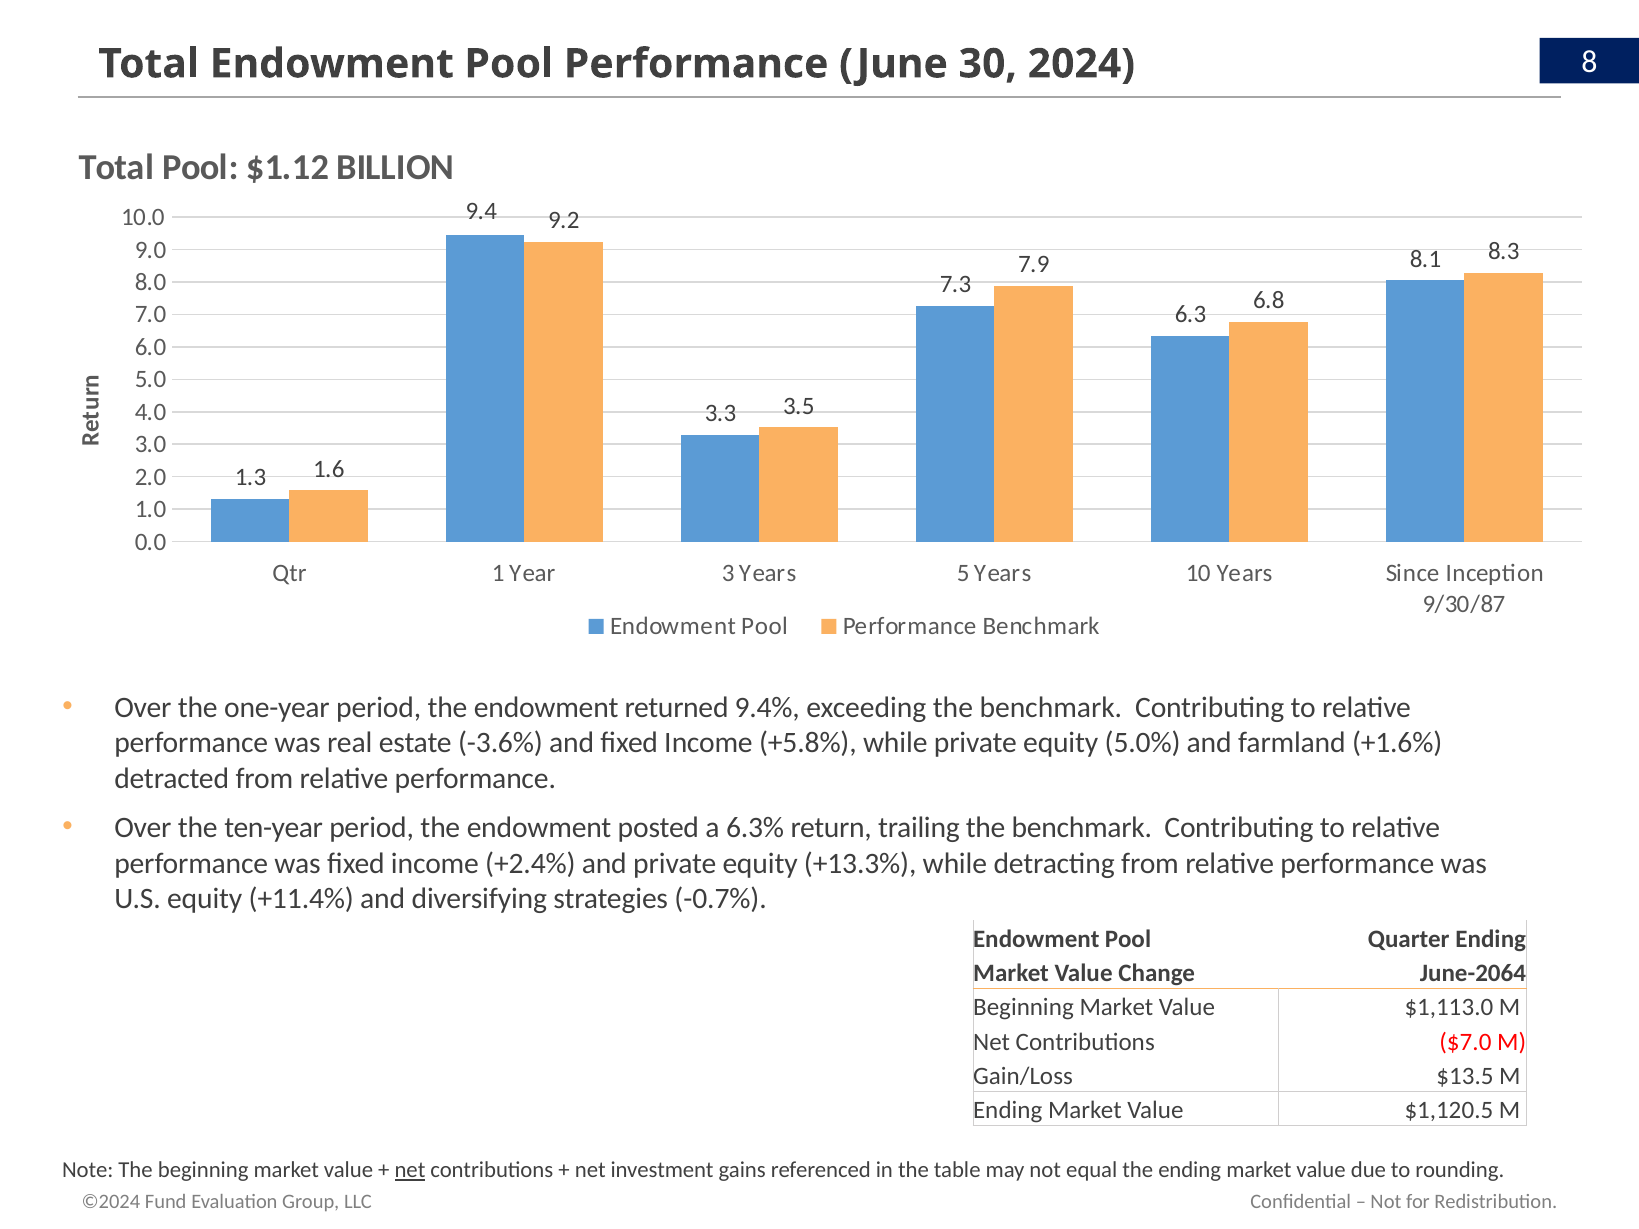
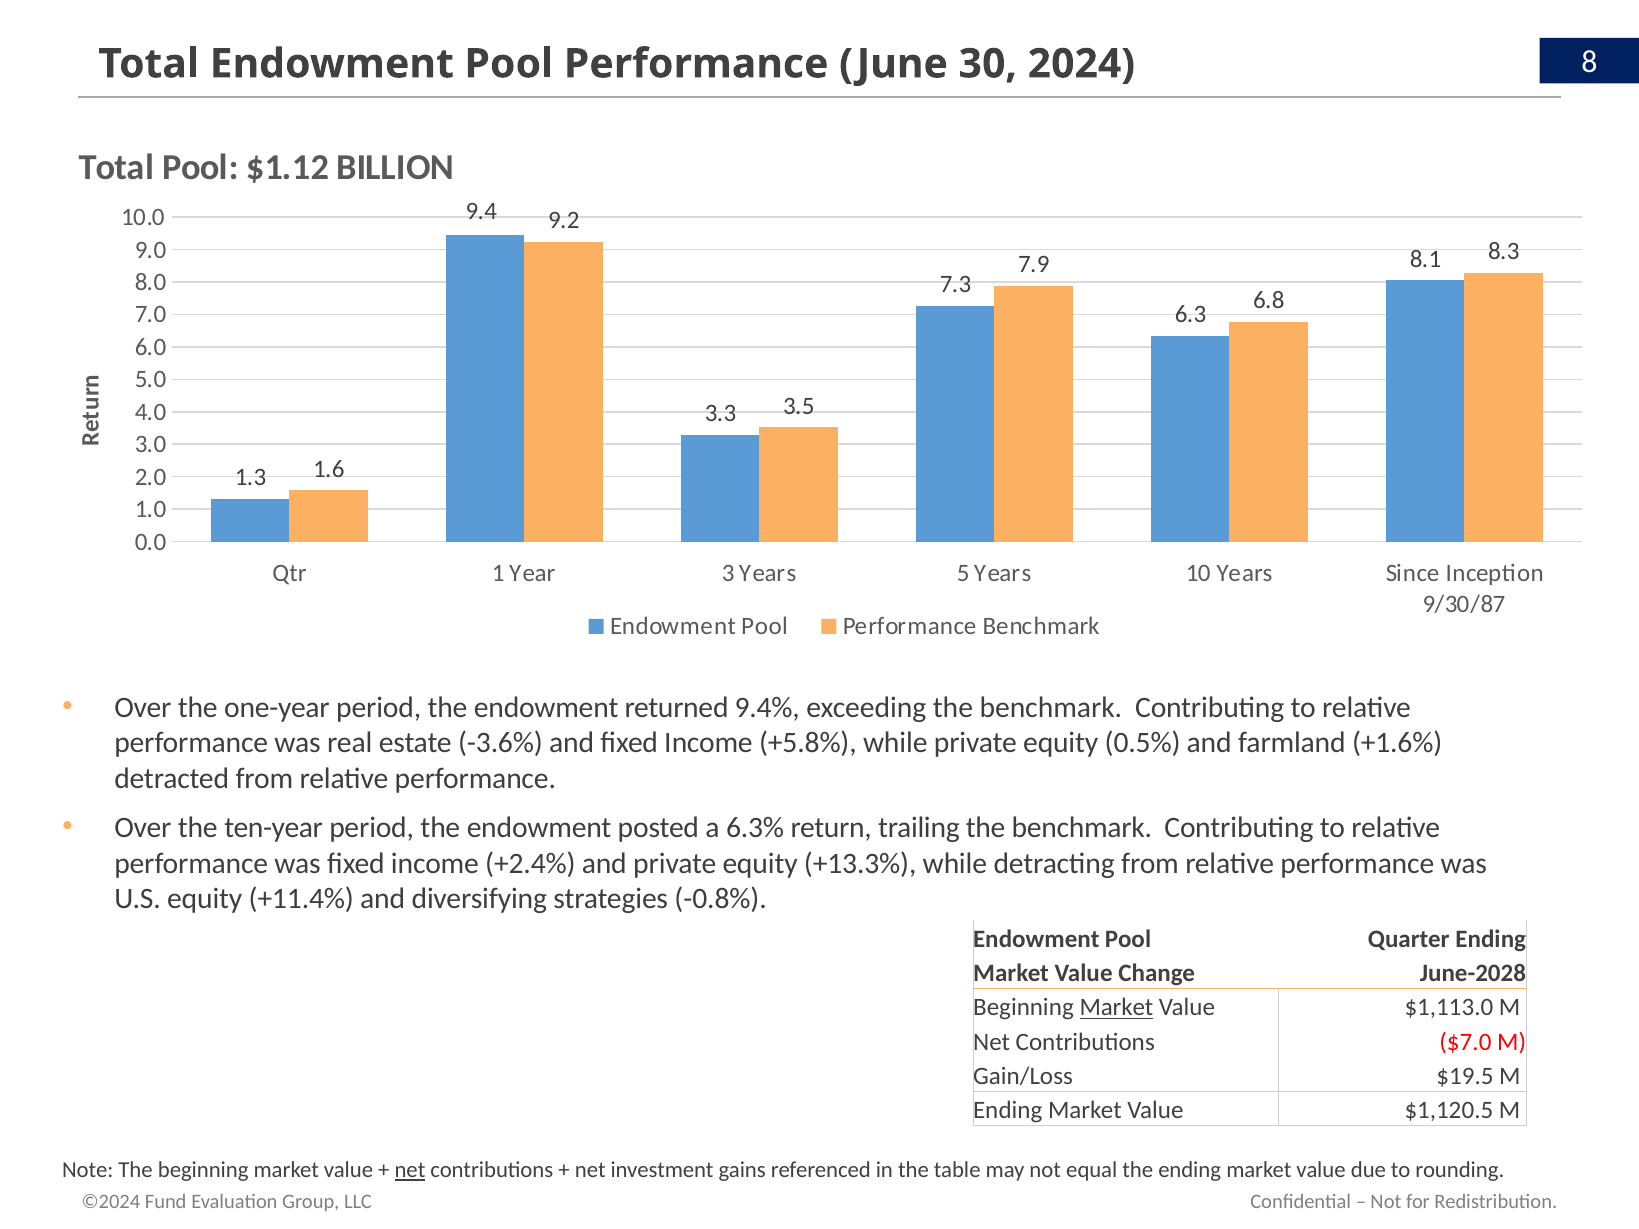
5.0%: 5.0% -> 0.5%
-0.7%: -0.7% -> -0.8%
June-2064: June-2064 -> June-2028
Market at (1116, 1008) underline: none -> present
$13.5: $13.5 -> $19.5
